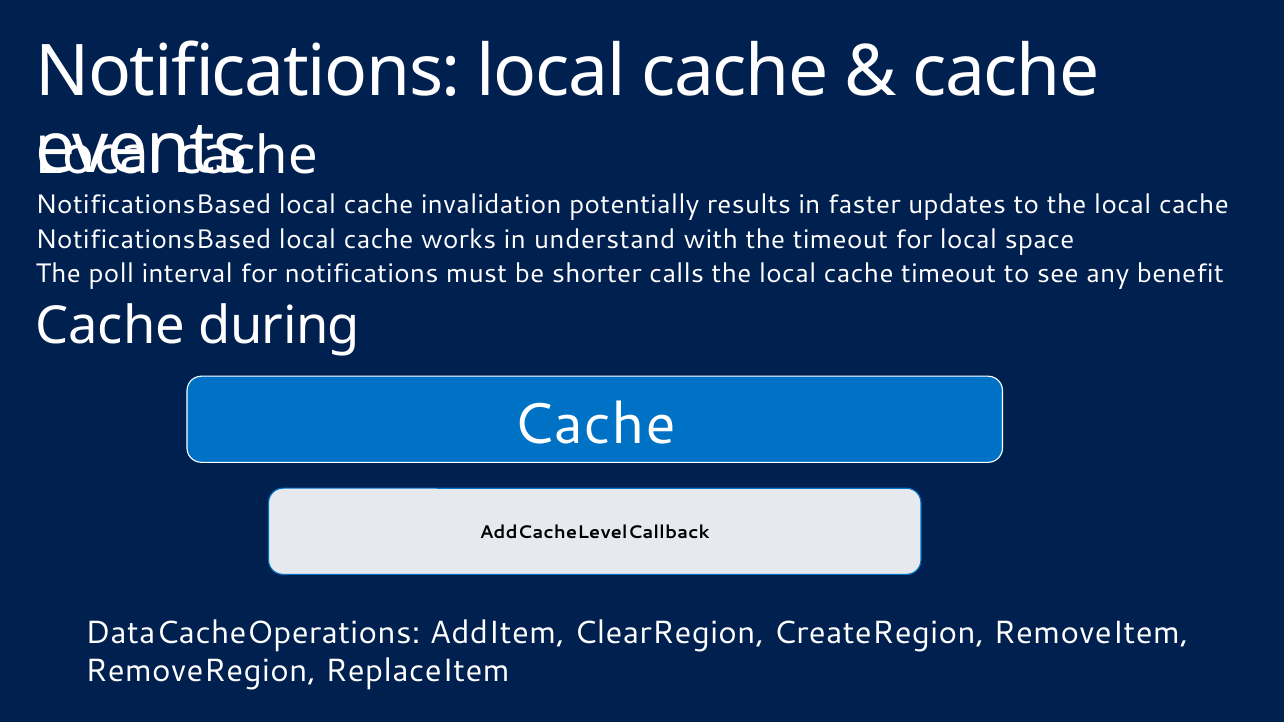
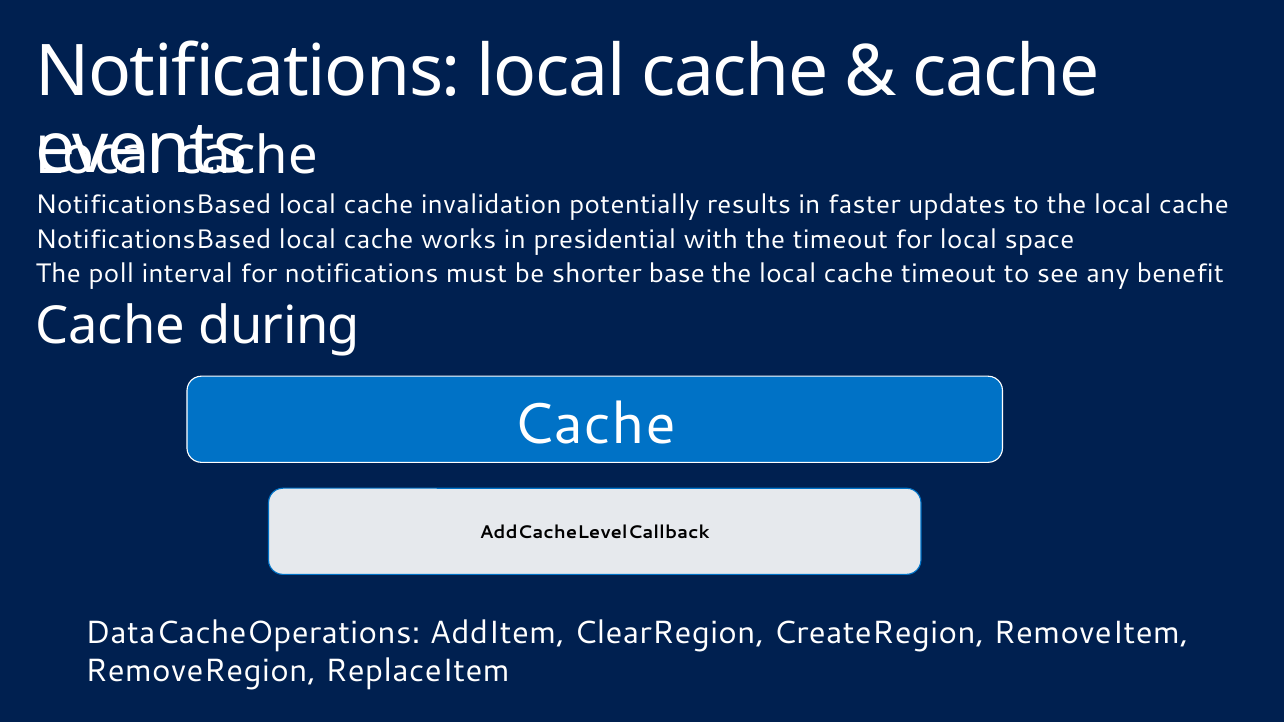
understand: understand -> presidential
calls: calls -> base
